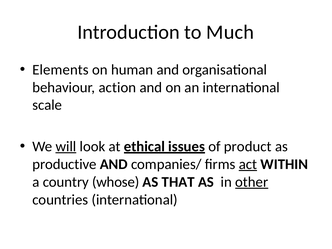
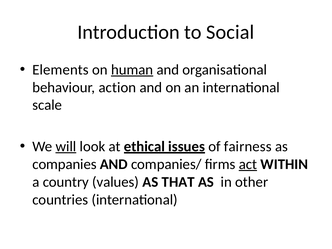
Much: Much -> Social
human underline: none -> present
product: product -> fairness
productive: productive -> companies
whose: whose -> values
other underline: present -> none
